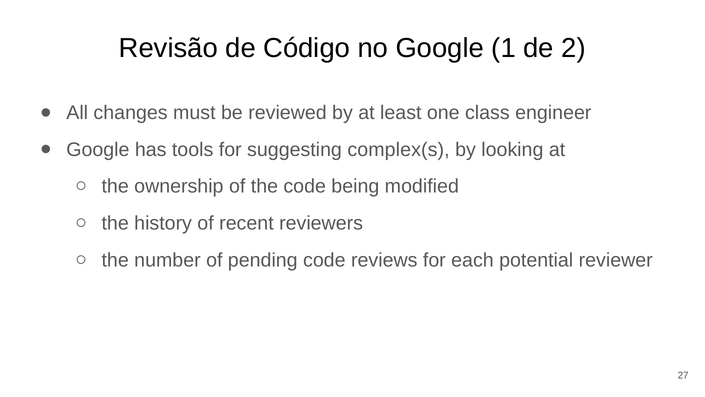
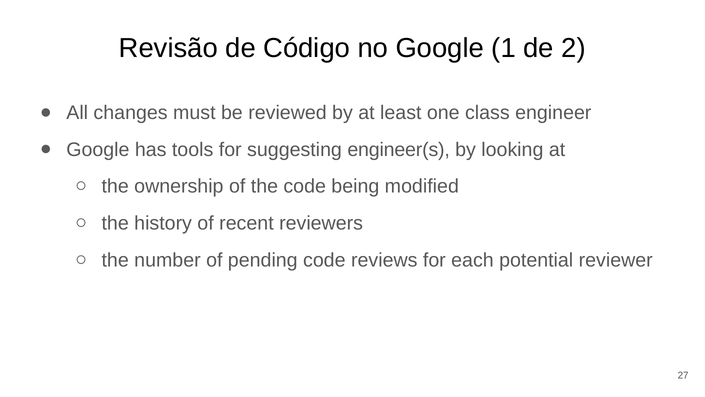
complex(s: complex(s -> engineer(s
